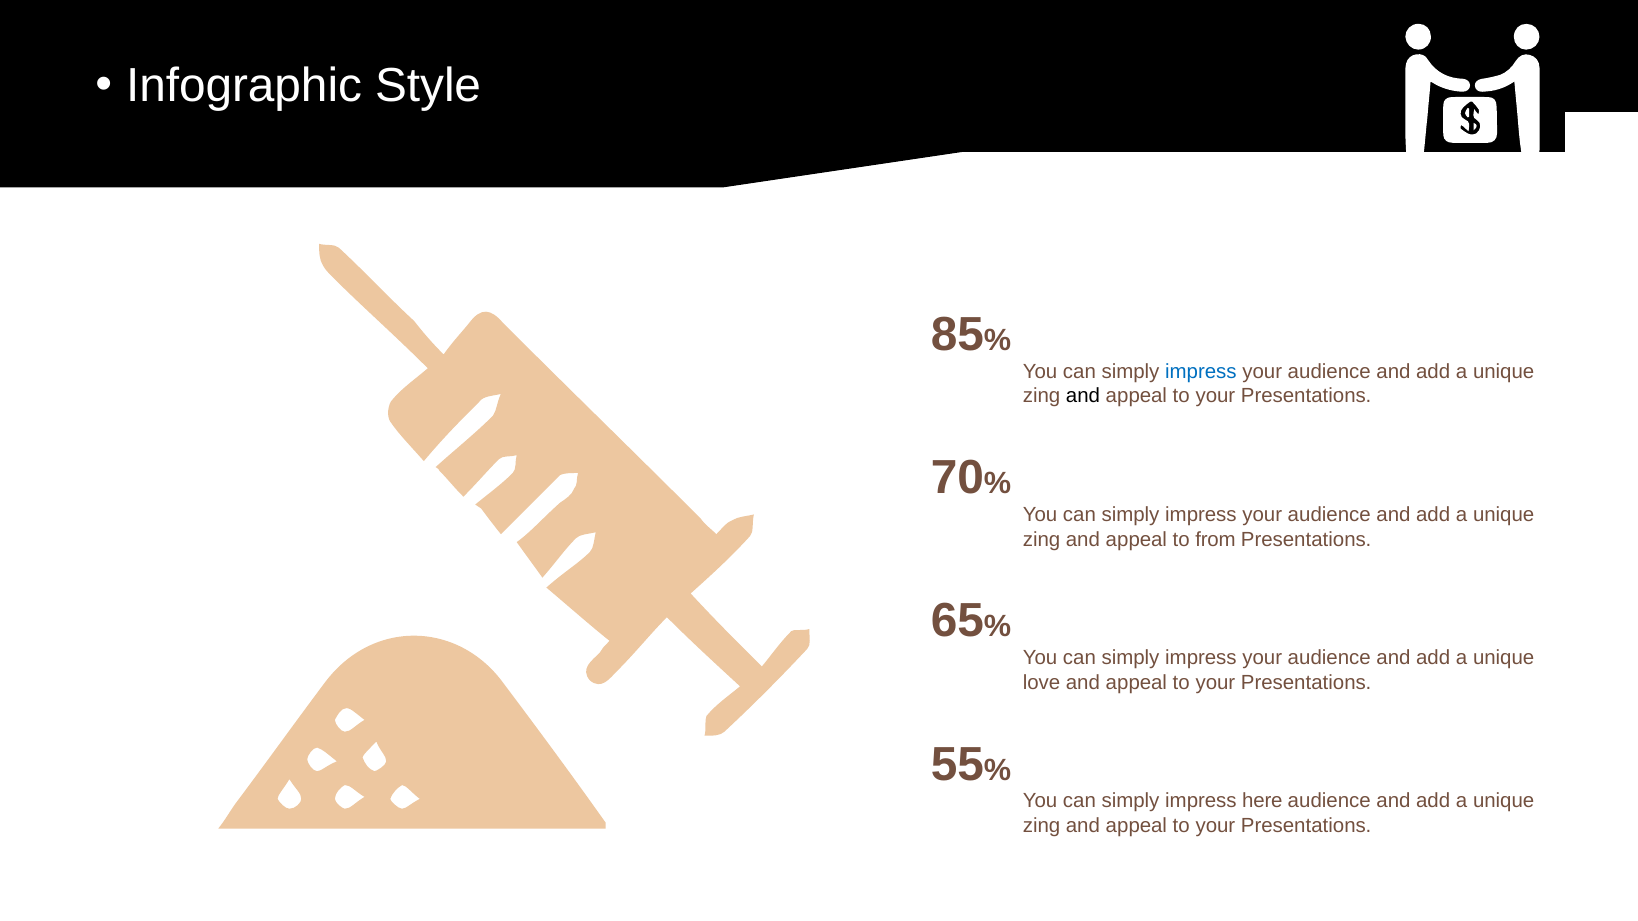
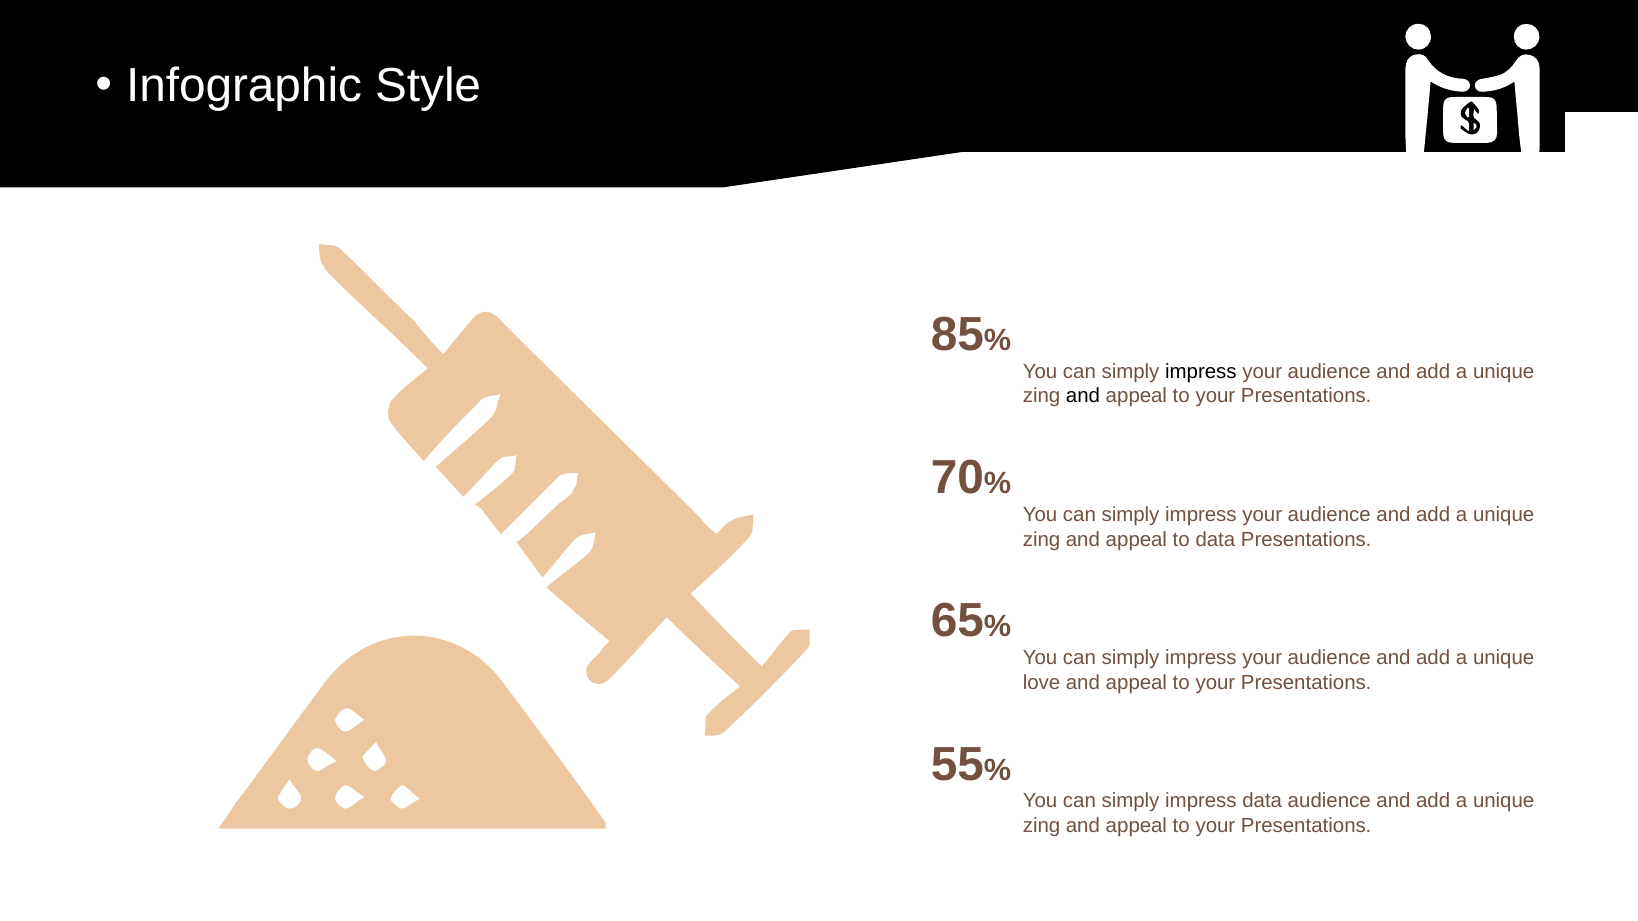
impress at (1201, 372) colour: blue -> black
to from: from -> data
impress here: here -> data
